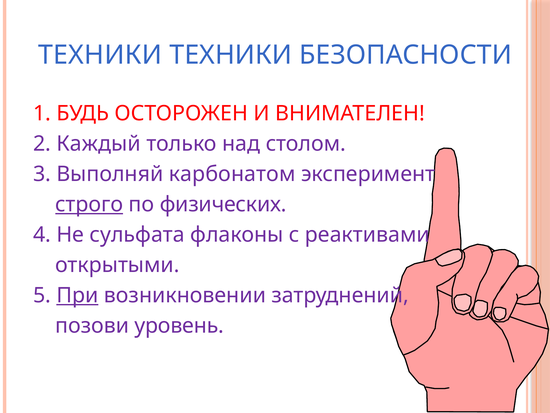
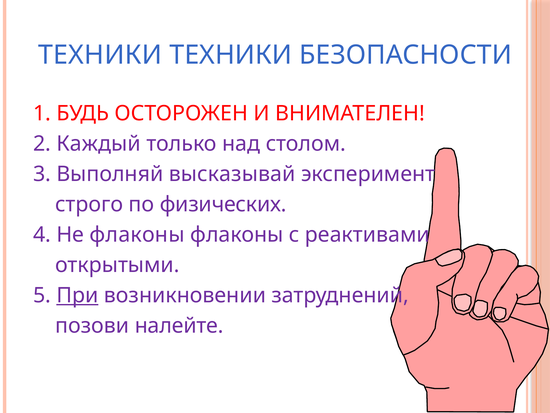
карбонатом: карбонатом -> высказывай
строго underline: present -> none
Не сульфата: сульфата -> флаконы
уровень: уровень -> налейте
